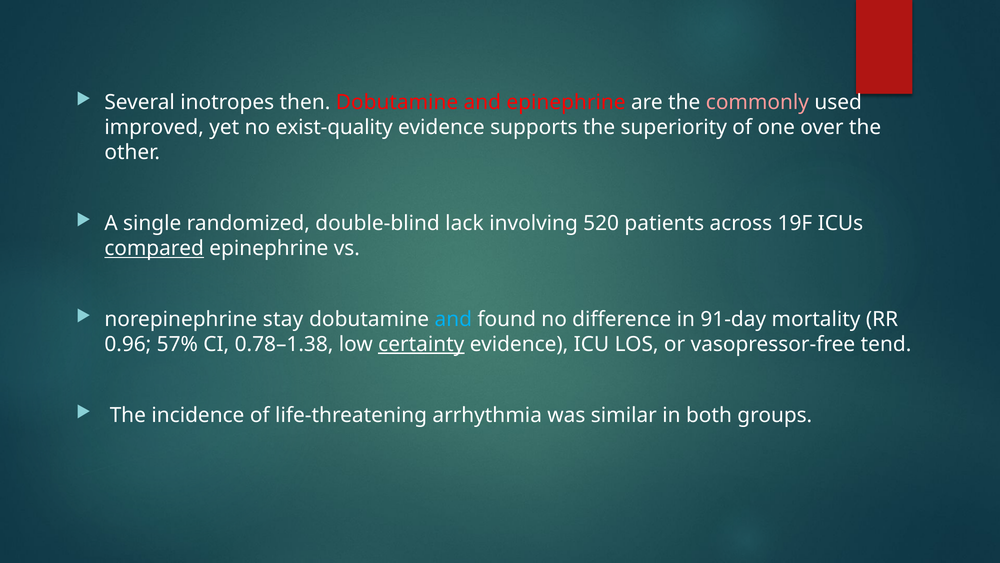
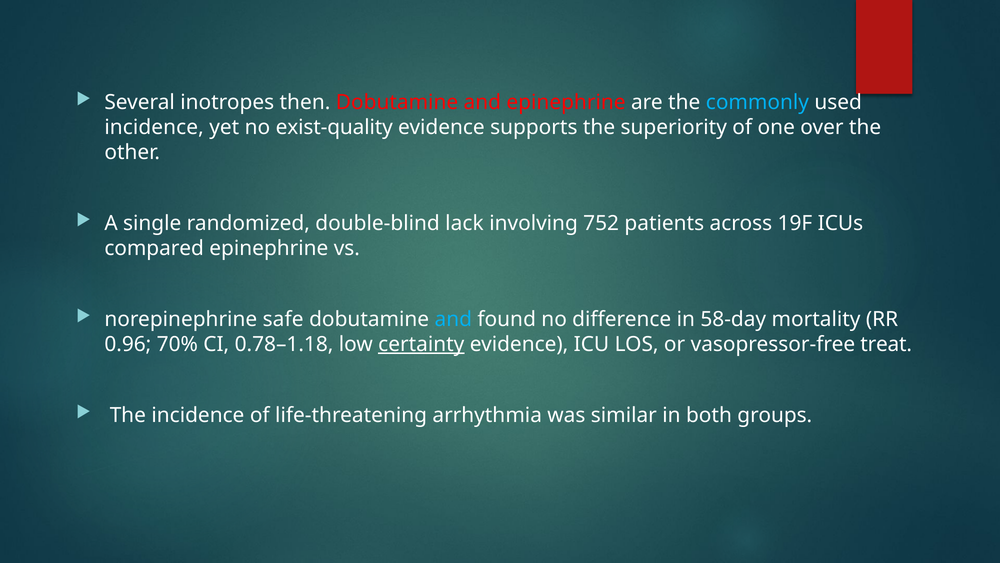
commonly colour: pink -> light blue
improved at (154, 127): improved -> incidence
520: 520 -> 752
compared underline: present -> none
stay: stay -> safe
91-day: 91-day -> 58-day
57%: 57% -> 70%
0.78–1.38: 0.78–1.38 -> 0.78–1.18
tend: tend -> treat
